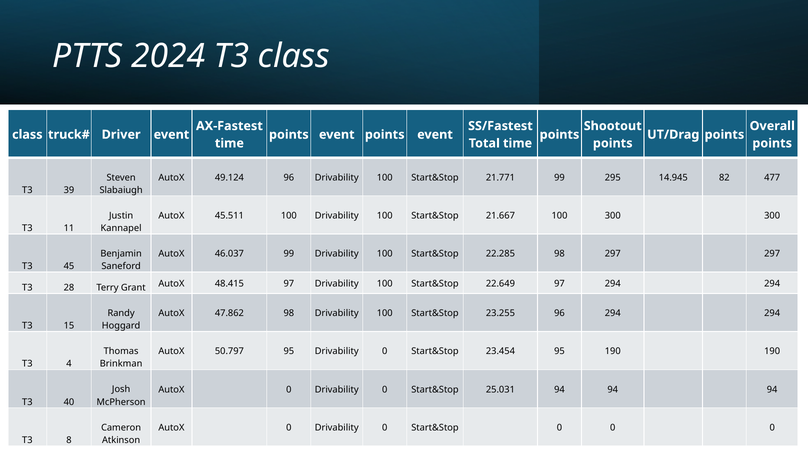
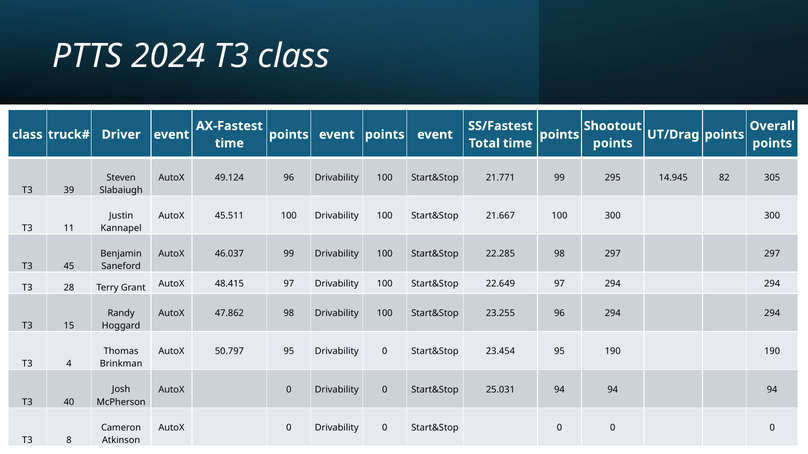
477: 477 -> 305
